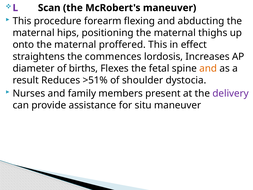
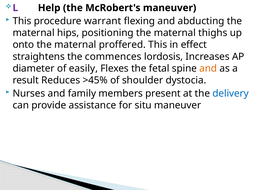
Scan: Scan -> Help
forearm: forearm -> warrant
births: births -> easily
>51%: >51% -> >45%
delivery colour: purple -> blue
